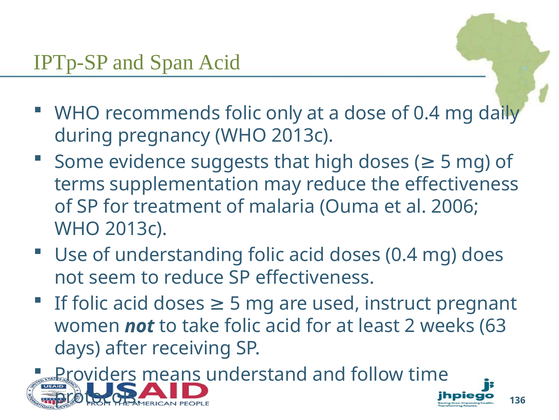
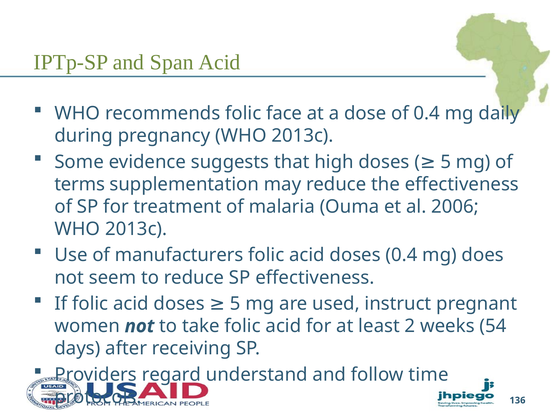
only: only -> face
understanding: understanding -> manufacturers
63: 63 -> 54
means: means -> regard
